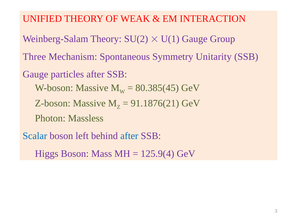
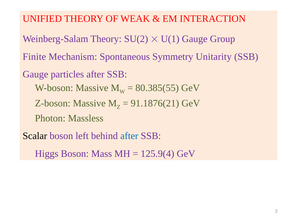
Three: Three -> Finite
80.385(45: 80.385(45 -> 80.385(55
Scalar colour: blue -> black
